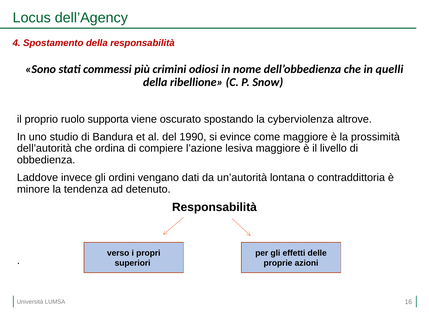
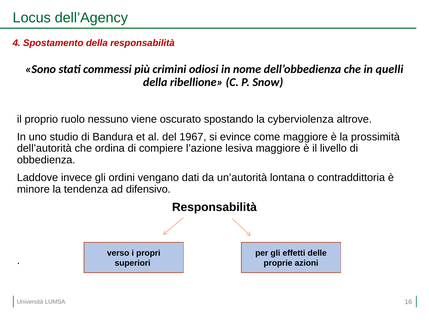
supporta: supporta -> nessuno
1990: 1990 -> 1967
detenuto: detenuto -> difensivo
